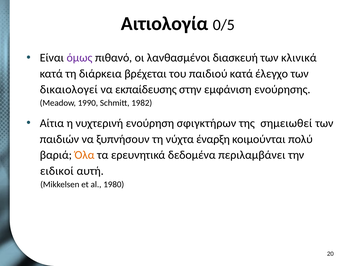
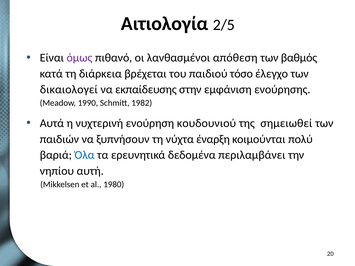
0/5: 0/5 -> 2/5
διασκευή: διασκευή -> απόθεση
κλινικά: κλινικά -> βαθμός
παιδιού κατά: κατά -> τόσο
Αίτια: Αίτια -> Αυτά
σφιγκτήρων: σφιγκτήρων -> κουδουνιού
Όλα colour: orange -> blue
ειδικοί: ειδικοί -> νηπίου
